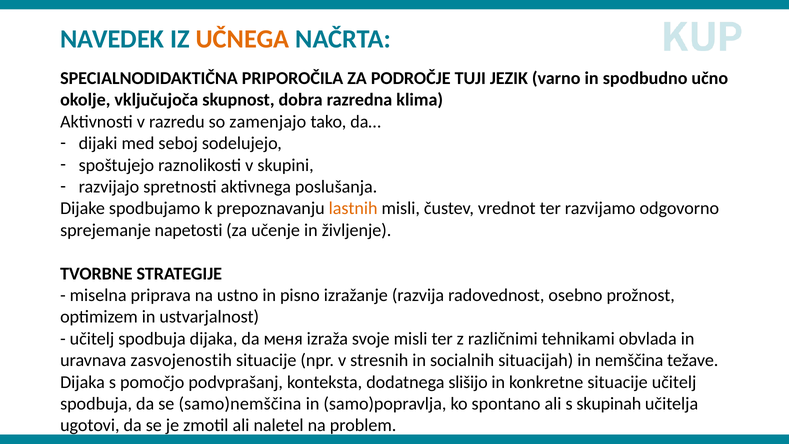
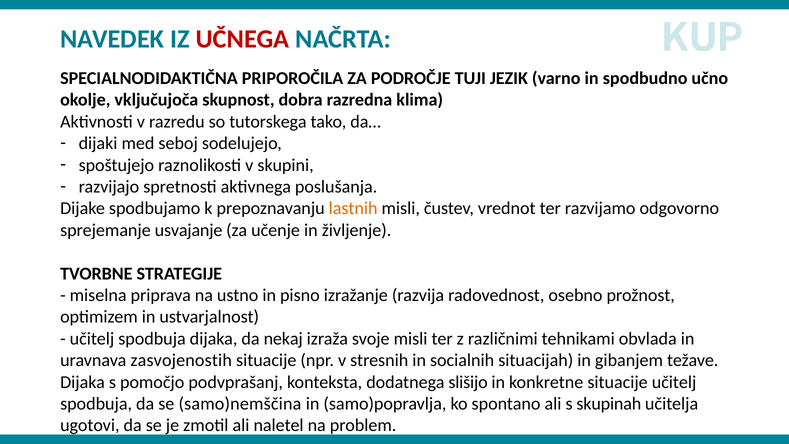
UČNEGA colour: orange -> red
zamenjajo: zamenjajo -> tutorskega
napetosti: napetosti -> usvajanje
меня: меня -> nekaj
nemščina: nemščina -> gibanjem
